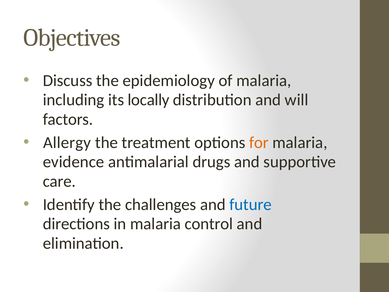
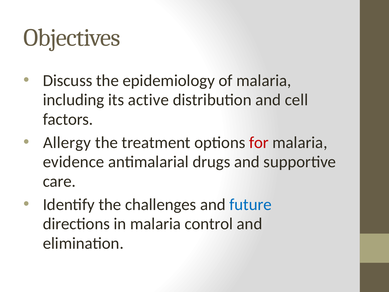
locally: locally -> active
will: will -> cell
for colour: orange -> red
